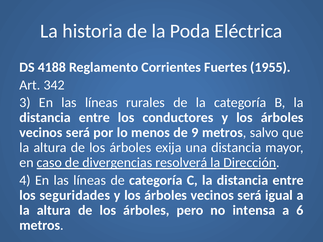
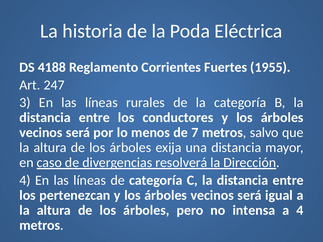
342: 342 -> 247
9: 9 -> 7
seguridades: seguridades -> pertenezcan
a 6: 6 -> 4
